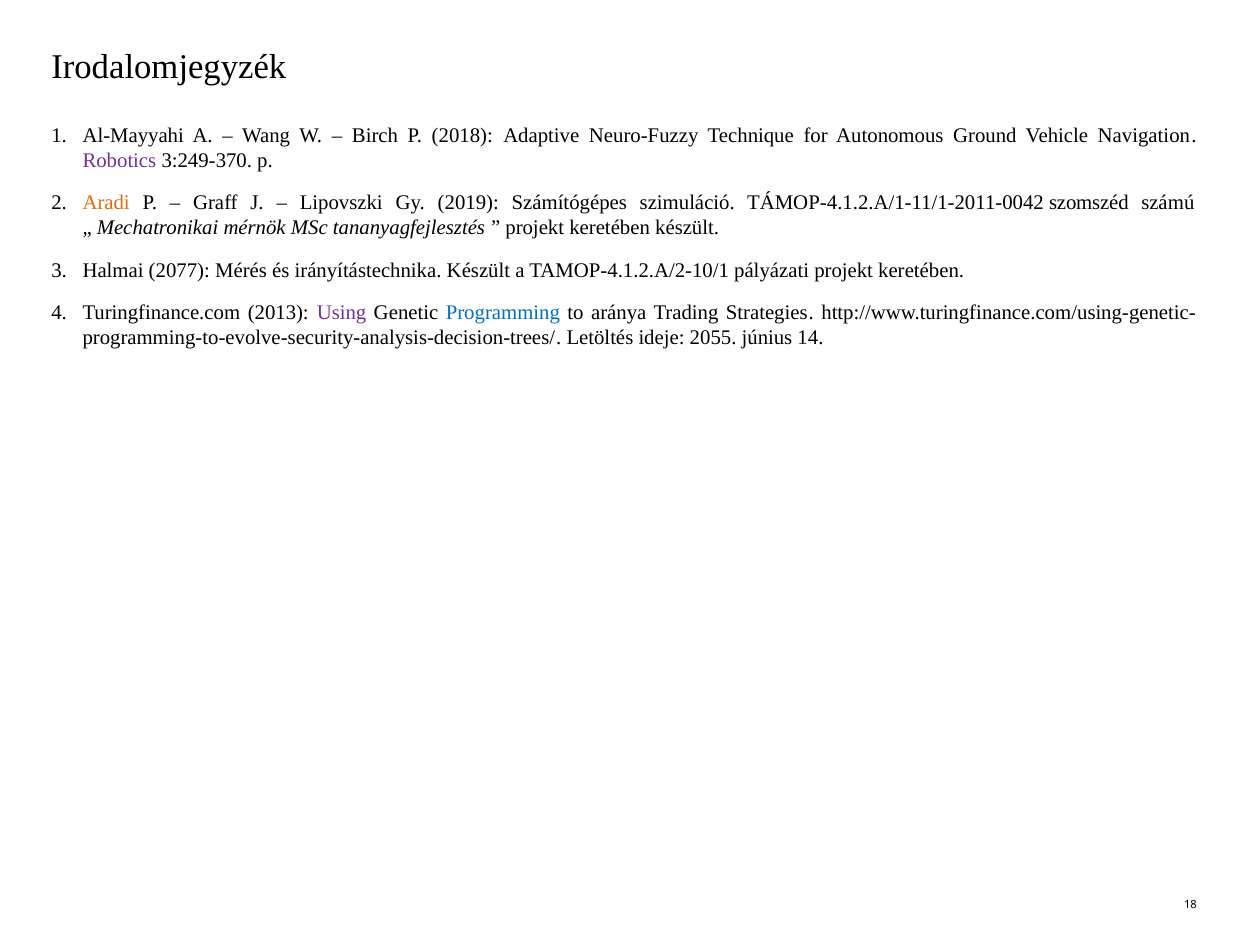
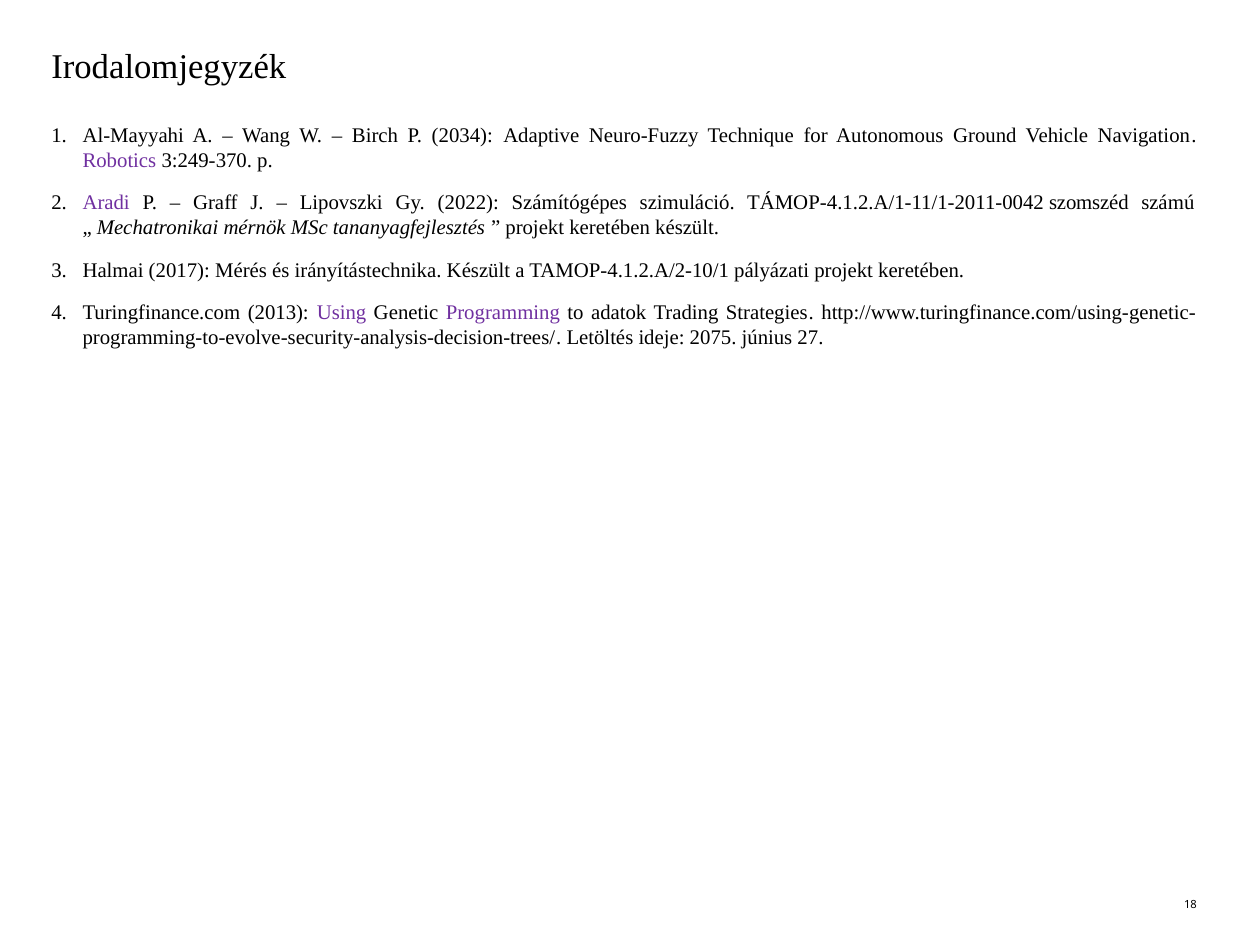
2018: 2018 -> 2034
Aradi colour: orange -> purple
2019: 2019 -> 2022
2077: 2077 -> 2017
Programming colour: blue -> purple
aránya: aránya -> adatok
2055: 2055 -> 2075
14: 14 -> 27
